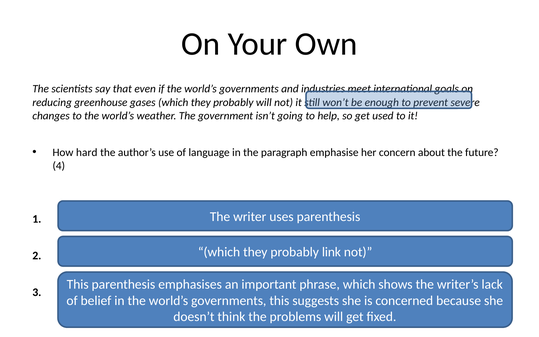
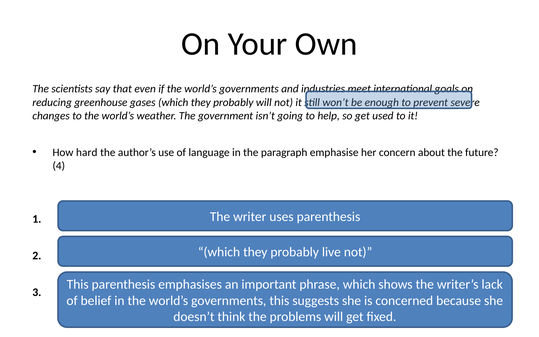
link: link -> live
